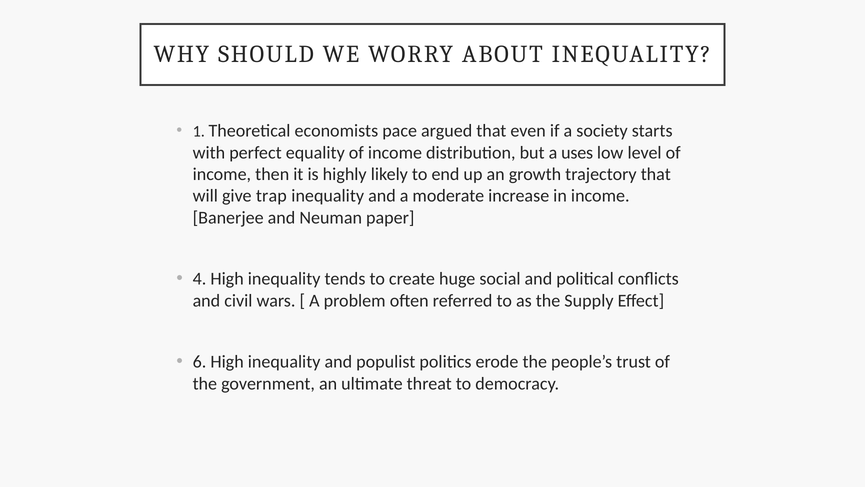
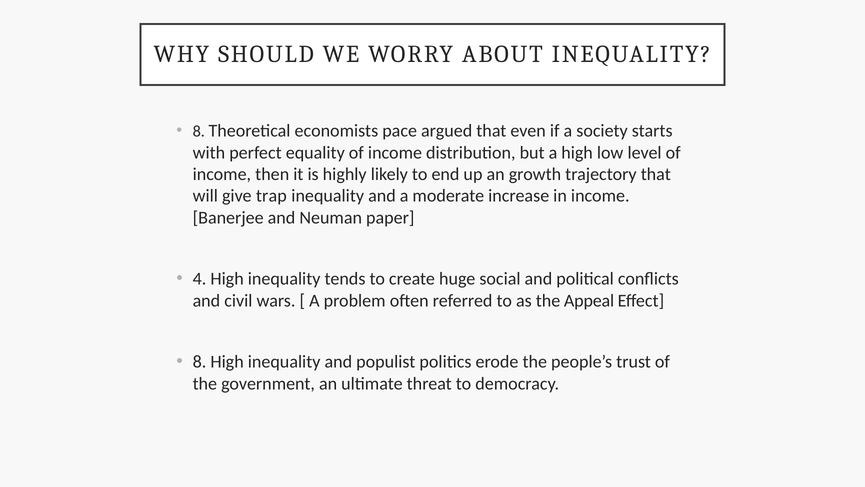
1 at (199, 131): 1 -> 8
a uses: uses -> high
Supply: Supply -> Appeal
6 at (199, 362): 6 -> 8
